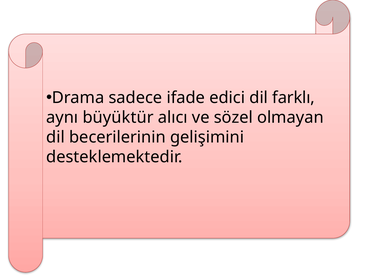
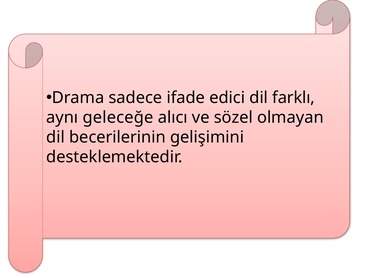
büyüktür: büyüktür -> geleceğe
